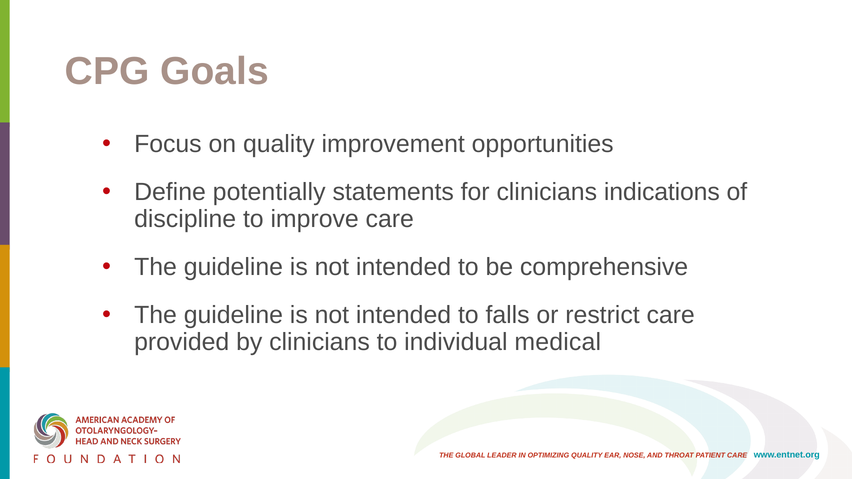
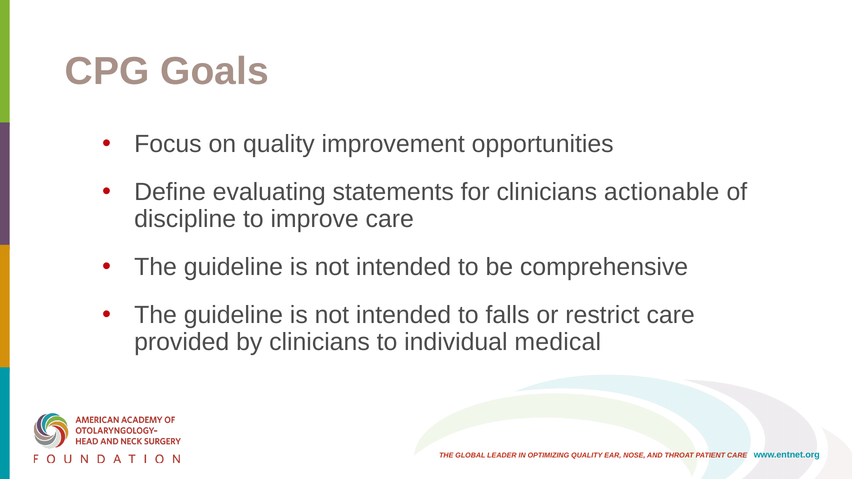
potentially: potentially -> evaluating
indications: indications -> actionable
